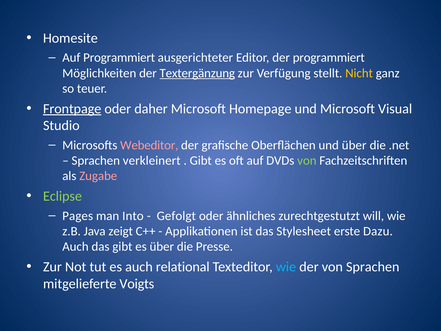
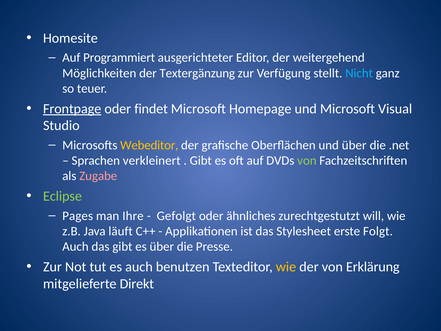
der programmiert: programmiert -> weitergehend
Textergänzung underline: present -> none
Nicht colour: yellow -> light blue
daher: daher -> findet
Webeditor colour: pink -> yellow
Into: Into -> Ihre
zeigt: zeigt -> läuft
Dazu: Dazu -> Folgt
relational: relational -> benutzen
wie at (286, 267) colour: light blue -> yellow
von Sprachen: Sprachen -> Erklärung
Voigts: Voigts -> Direkt
